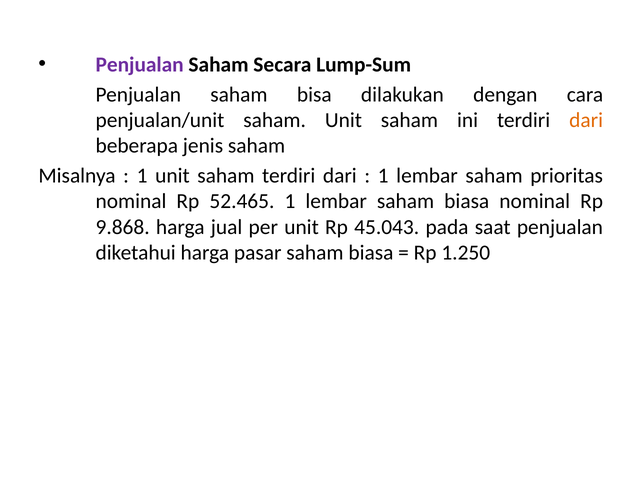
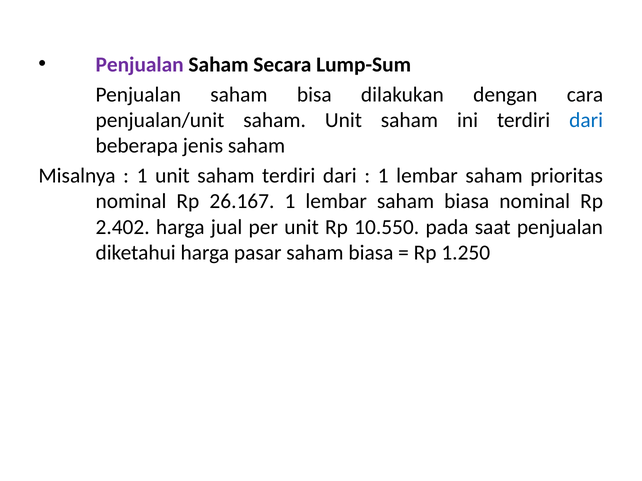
dari at (586, 120) colour: orange -> blue
52.465: 52.465 -> 26.167
9.868: 9.868 -> 2.402
45.043: 45.043 -> 10.550
